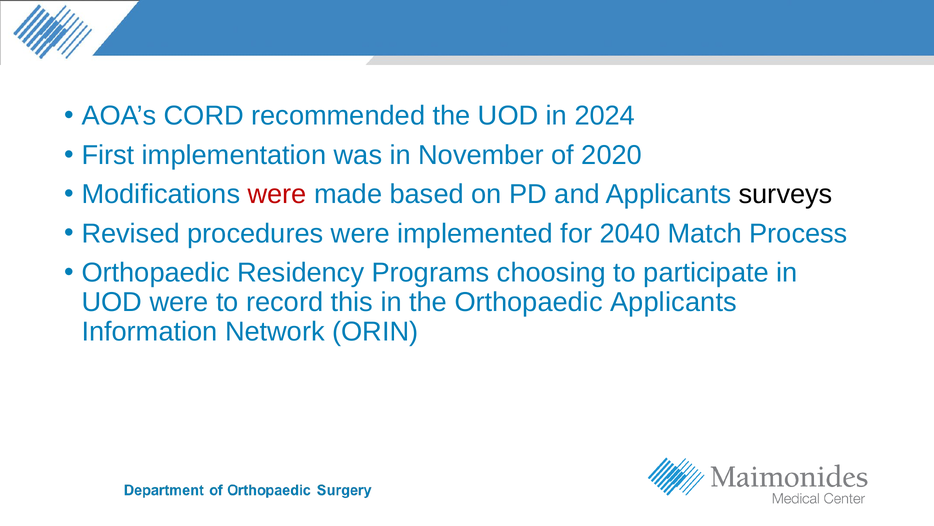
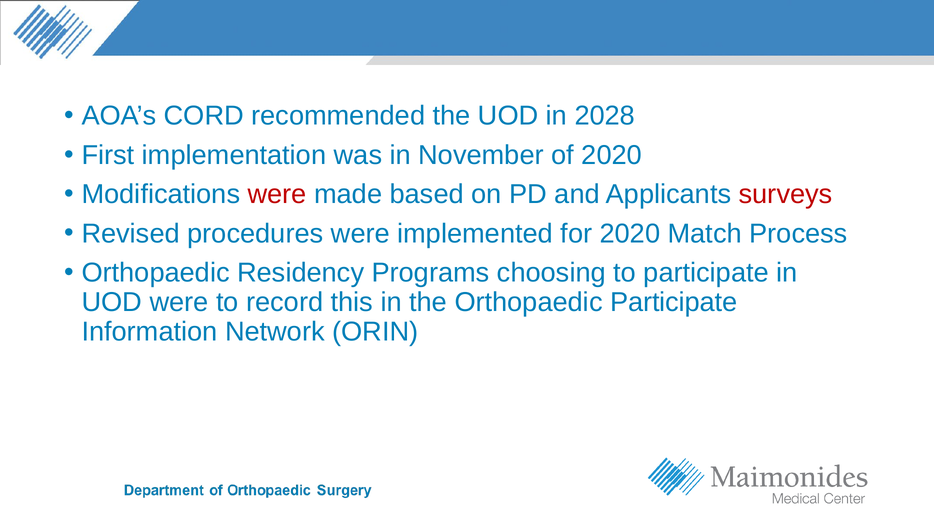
2024: 2024 -> 2028
surveys colour: black -> red
for 2040: 2040 -> 2020
Orthopaedic Applicants: Applicants -> Participate
